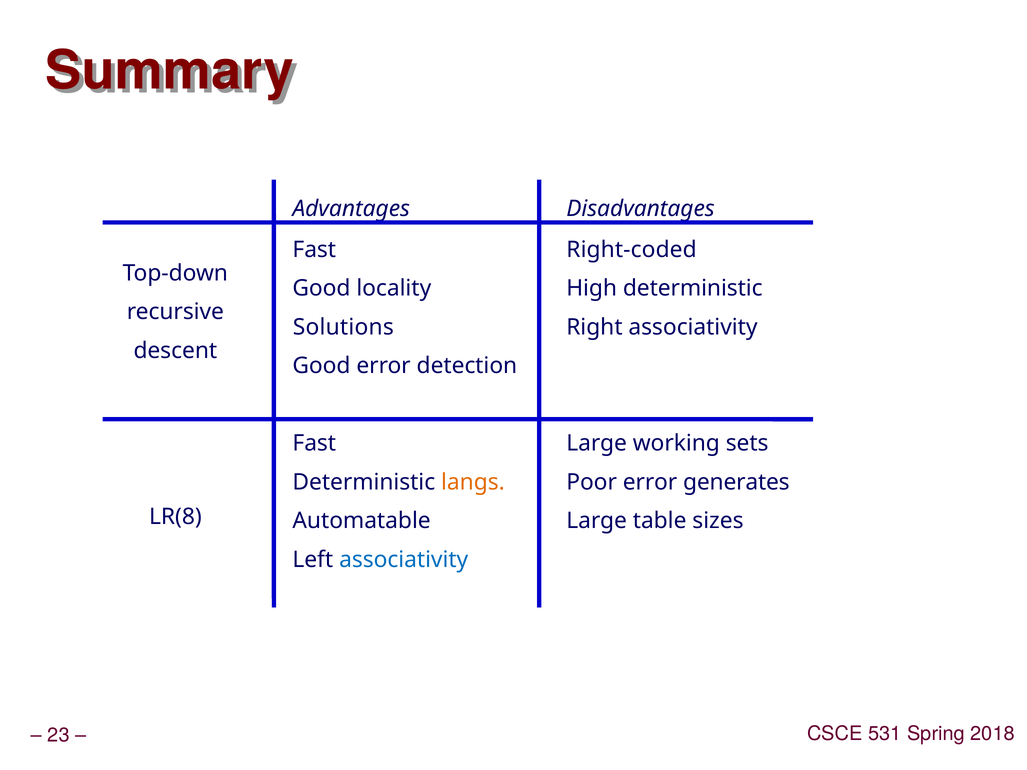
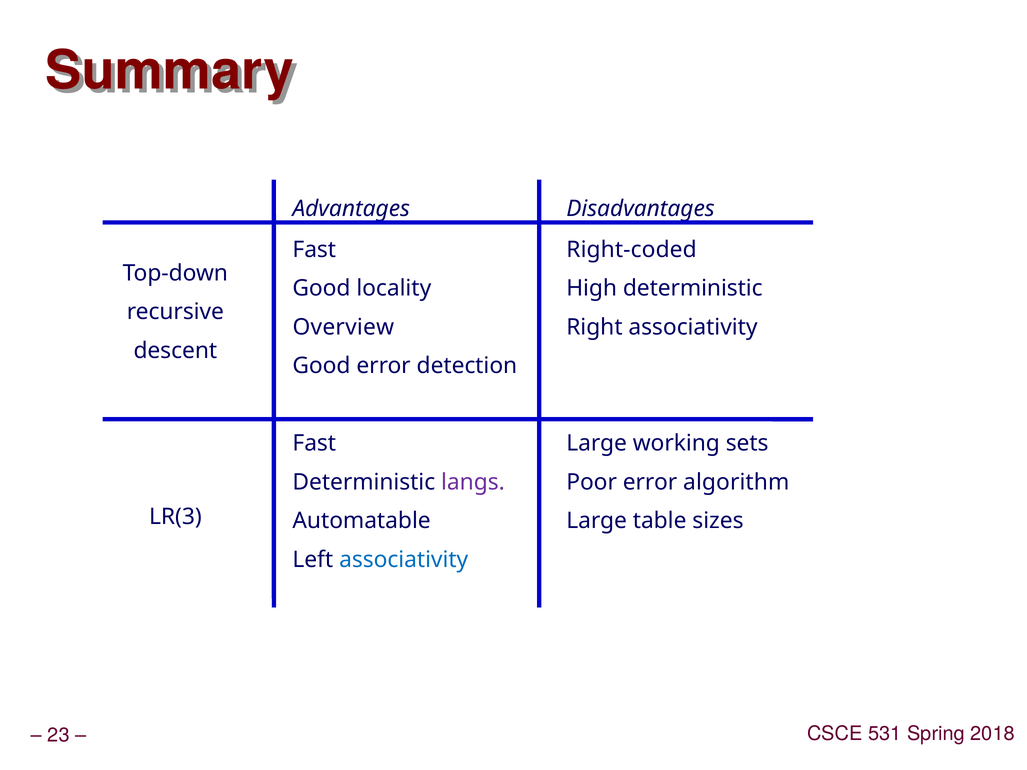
Solutions: Solutions -> Overview
generates: generates -> algorithm
langs colour: orange -> purple
LR(8: LR(8 -> LR(3
